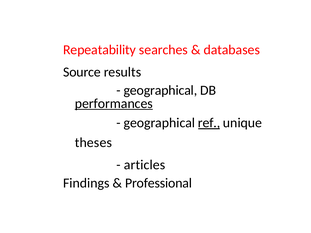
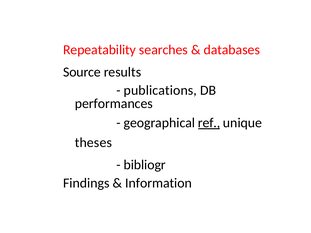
geographical at (160, 90): geographical -> publications
performances underline: present -> none
articles: articles -> bibliogr
Professional: Professional -> Information
